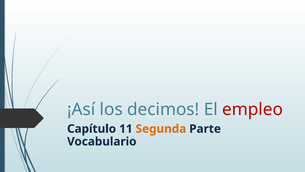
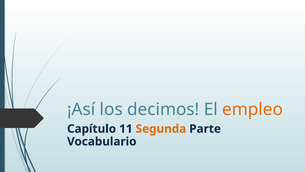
empleo colour: red -> orange
